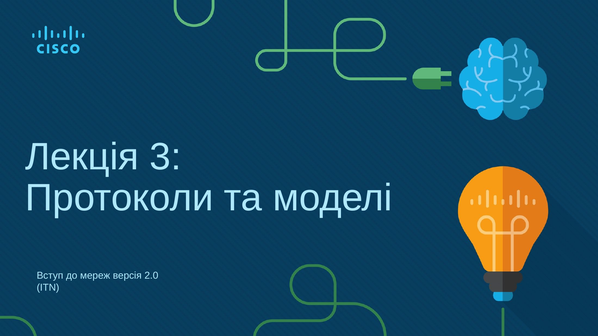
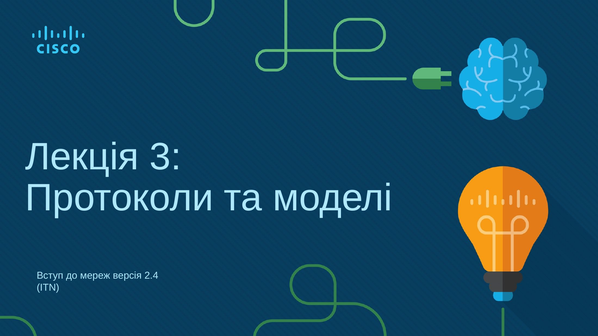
2.0: 2.0 -> 2.4
